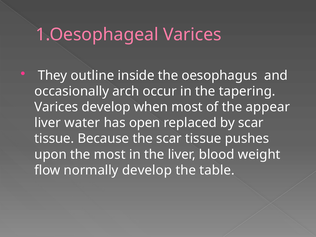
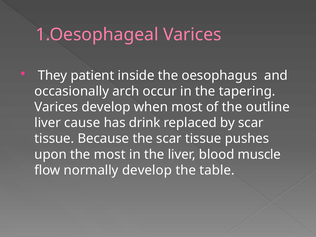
outline: outline -> patient
appear: appear -> outline
water: water -> cause
open: open -> drink
weight: weight -> muscle
